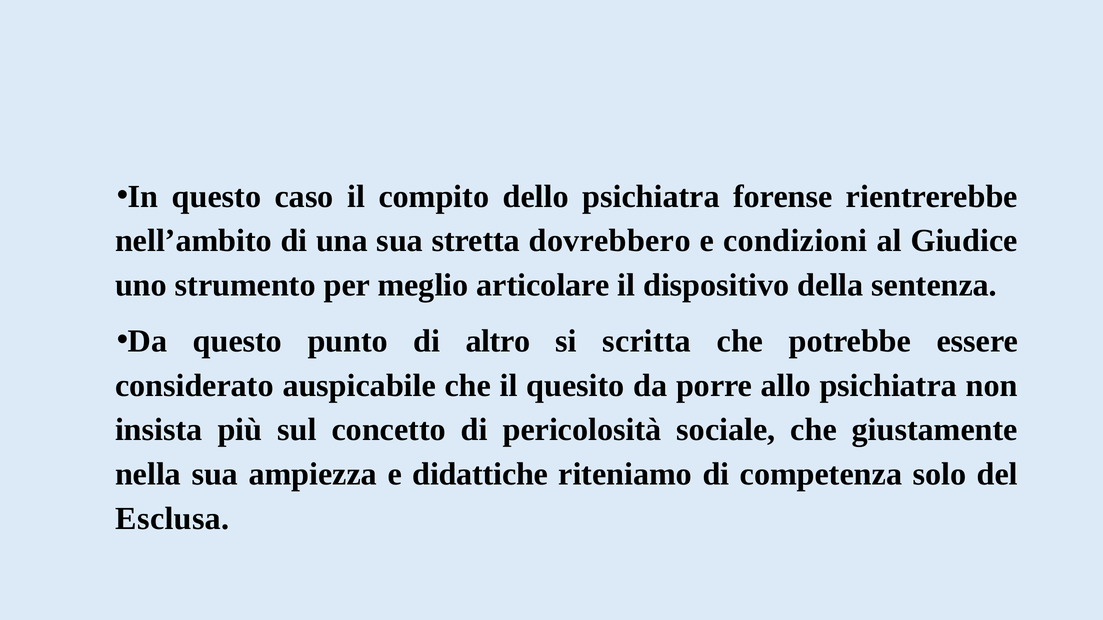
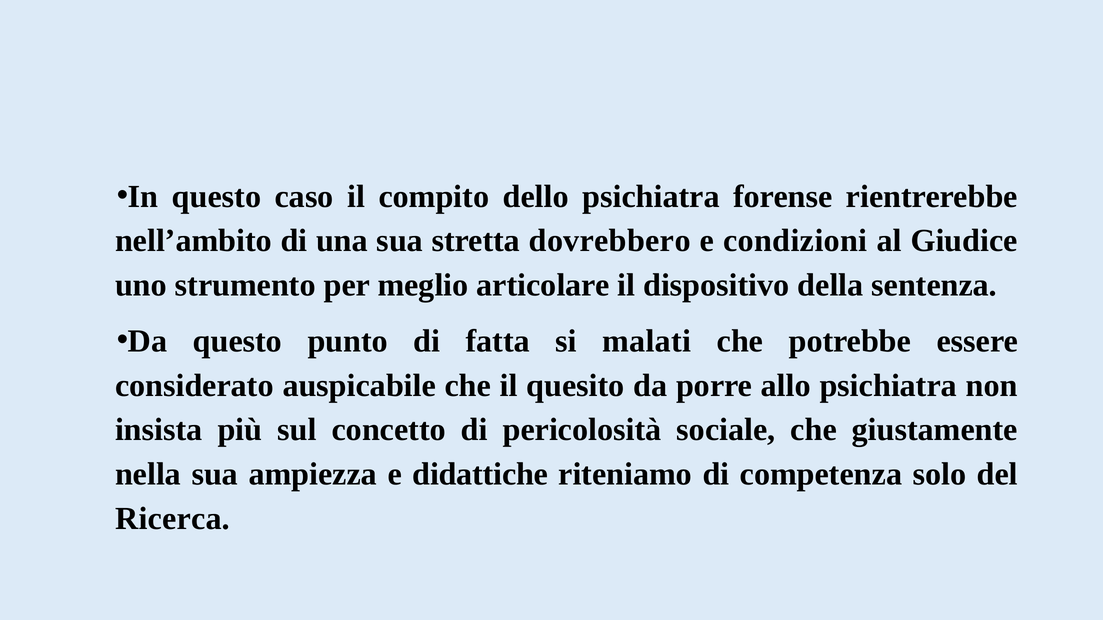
altro: altro -> fatta
scritta: scritta -> malati
Esclusa: Esclusa -> Ricerca
